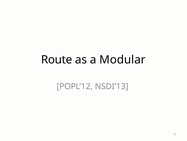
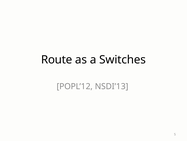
Modular: Modular -> Switches
